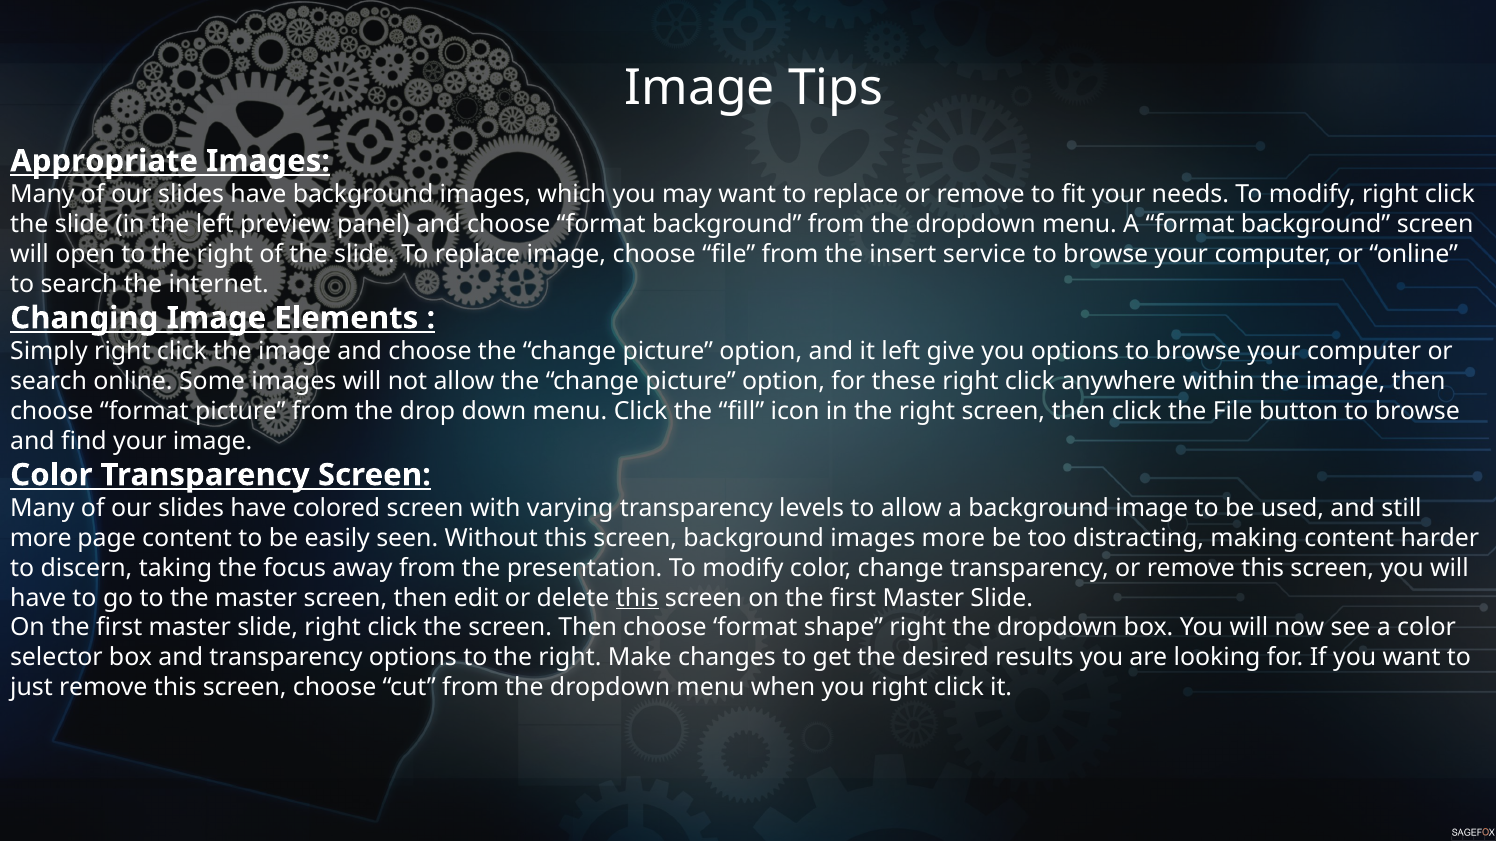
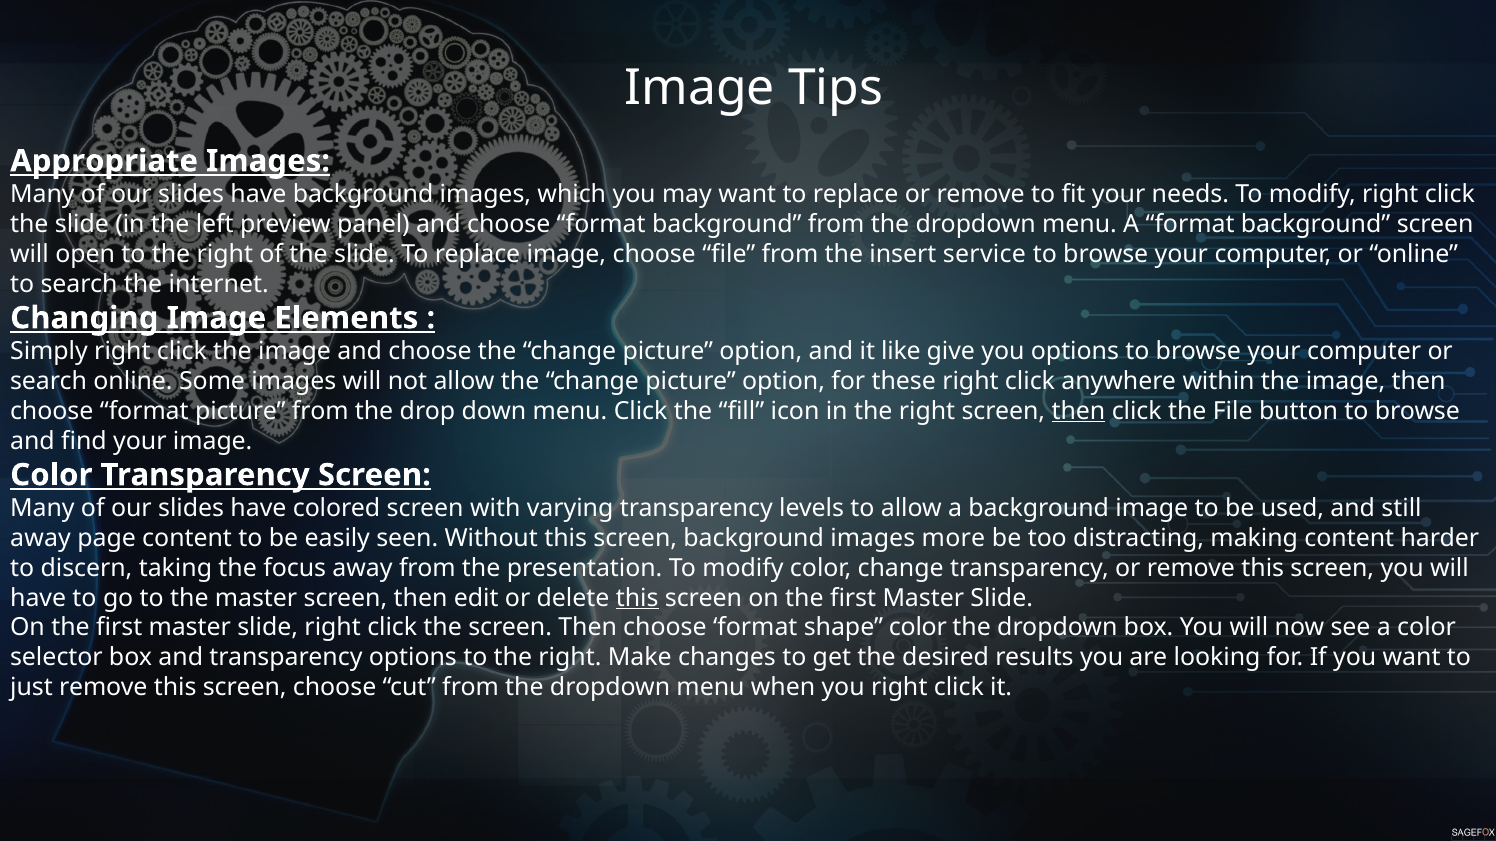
it left: left -> like
then at (1079, 411) underline: none -> present
more at (41, 538): more -> away
shape right: right -> color
